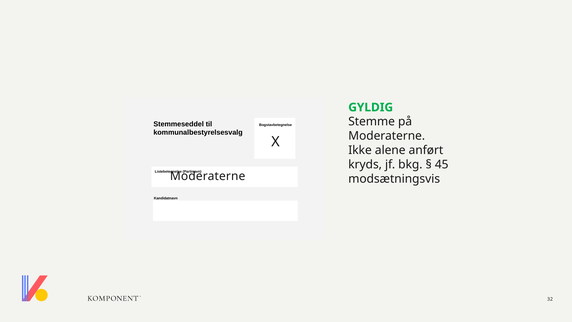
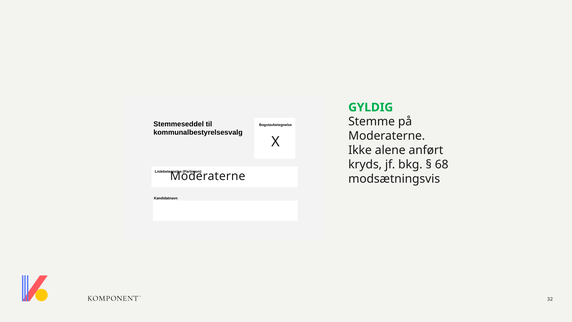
45: 45 -> 68
